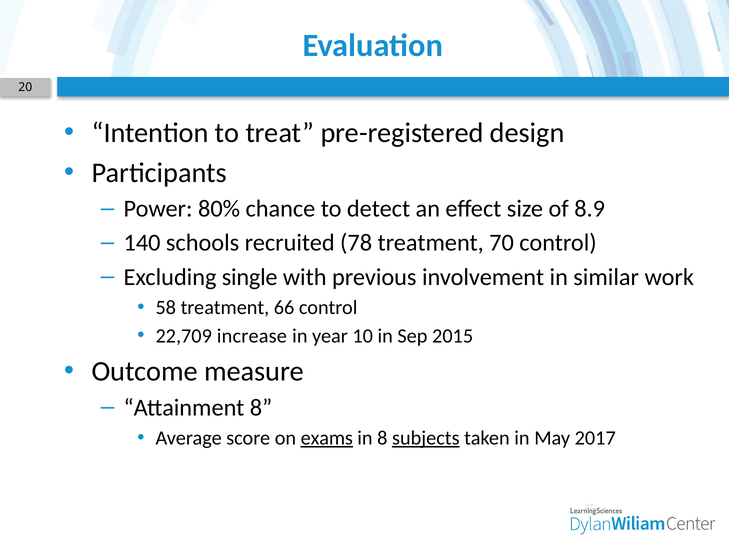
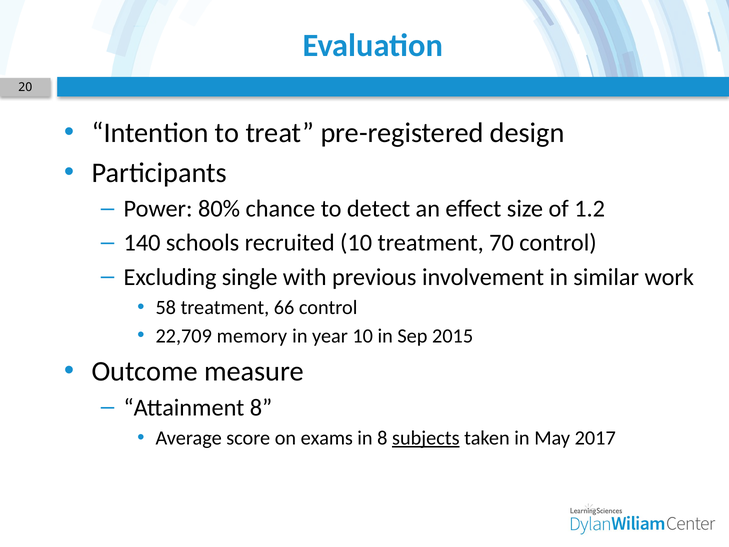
8.9: 8.9 -> 1.2
recruited 78: 78 -> 10
increase: increase -> memory
exams underline: present -> none
